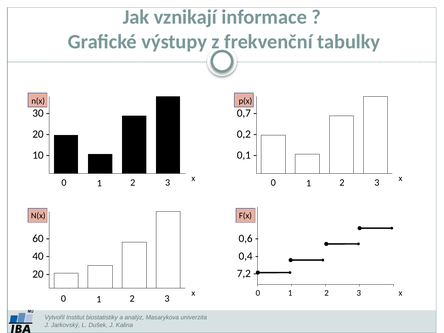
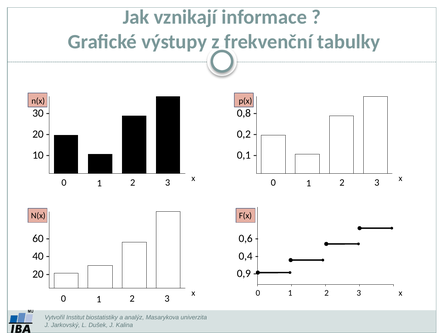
0,7: 0,7 -> 0,8
7,2: 7,2 -> 0,9
